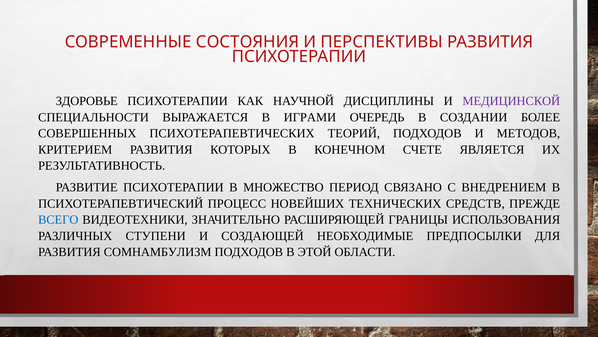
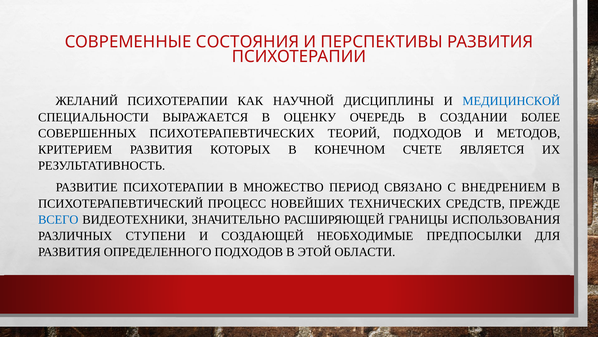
ЗДОРОВЬЕ: ЗДОРОВЬЕ -> ЖЕЛАНИЙ
МЕДИЦИНСКОЙ colour: purple -> blue
ИГРАМИ: ИГРАМИ -> ОЦЕНКУ
СОМНАМБУЛИЗМ: СОМНАМБУЛИЗМ -> ОПРЕДЕЛЕННОГО
